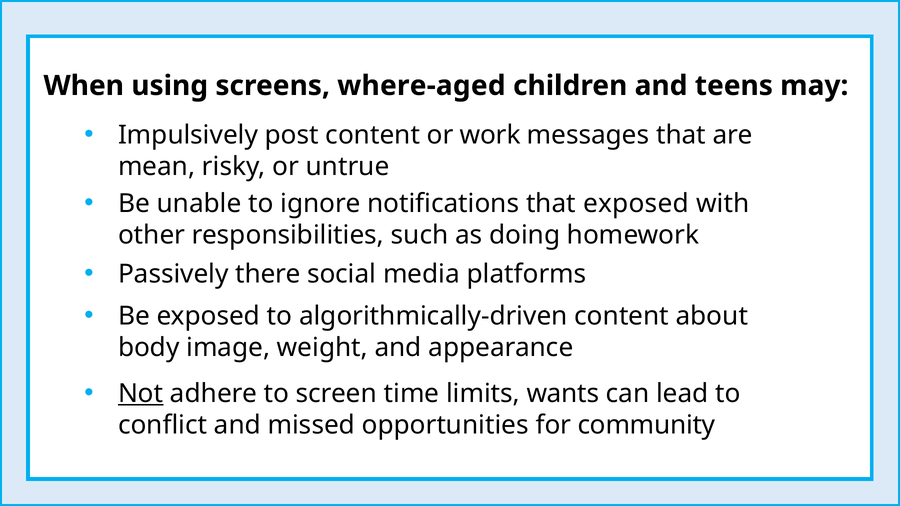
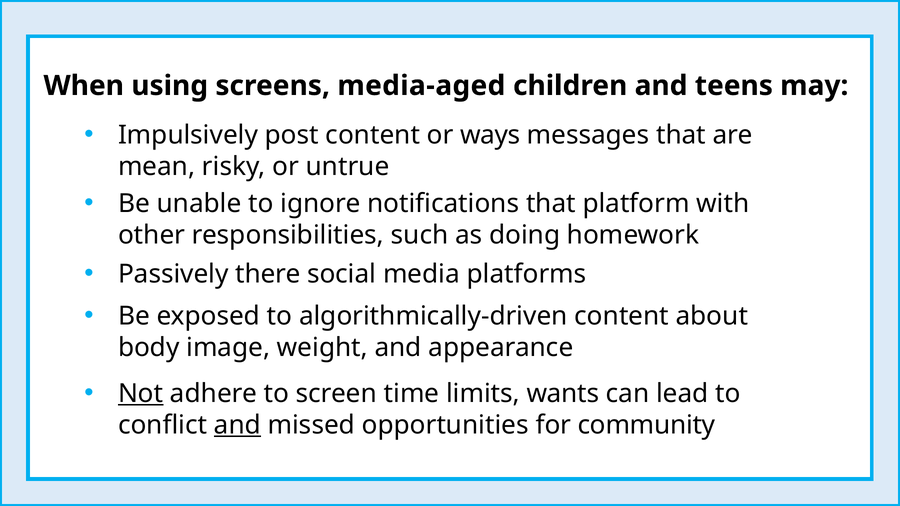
where-aged: where-aged -> media-aged
work: work -> ways
that exposed: exposed -> platform
and at (237, 425) underline: none -> present
